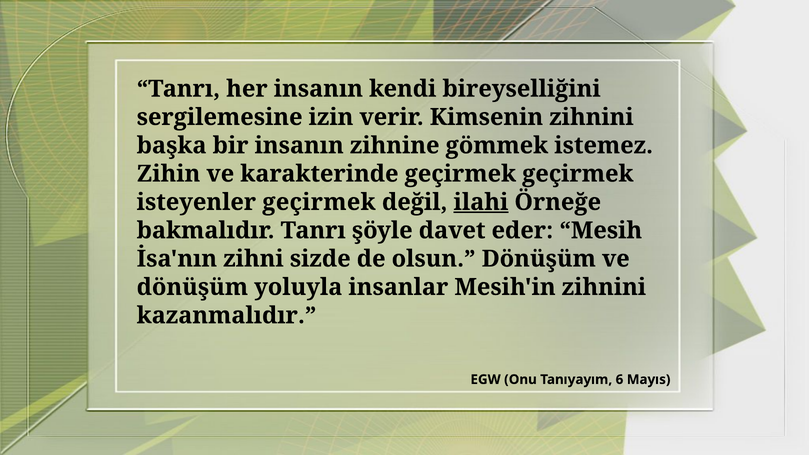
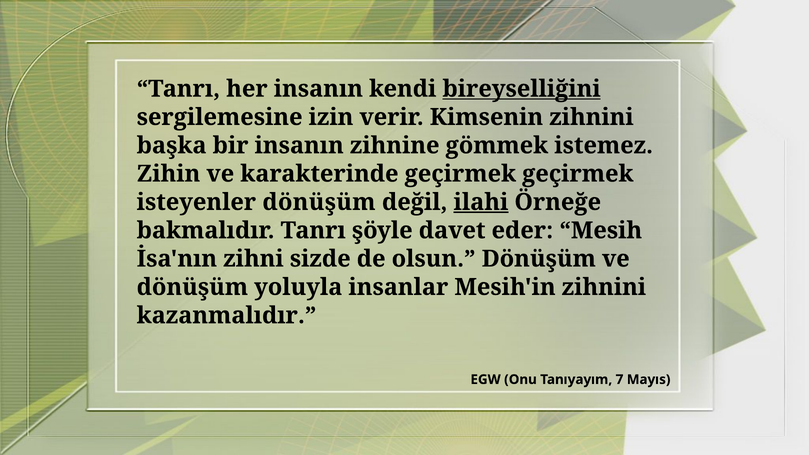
bireyselliğini underline: none -> present
isteyenler geçirmek: geçirmek -> dönüşüm
6: 6 -> 7
